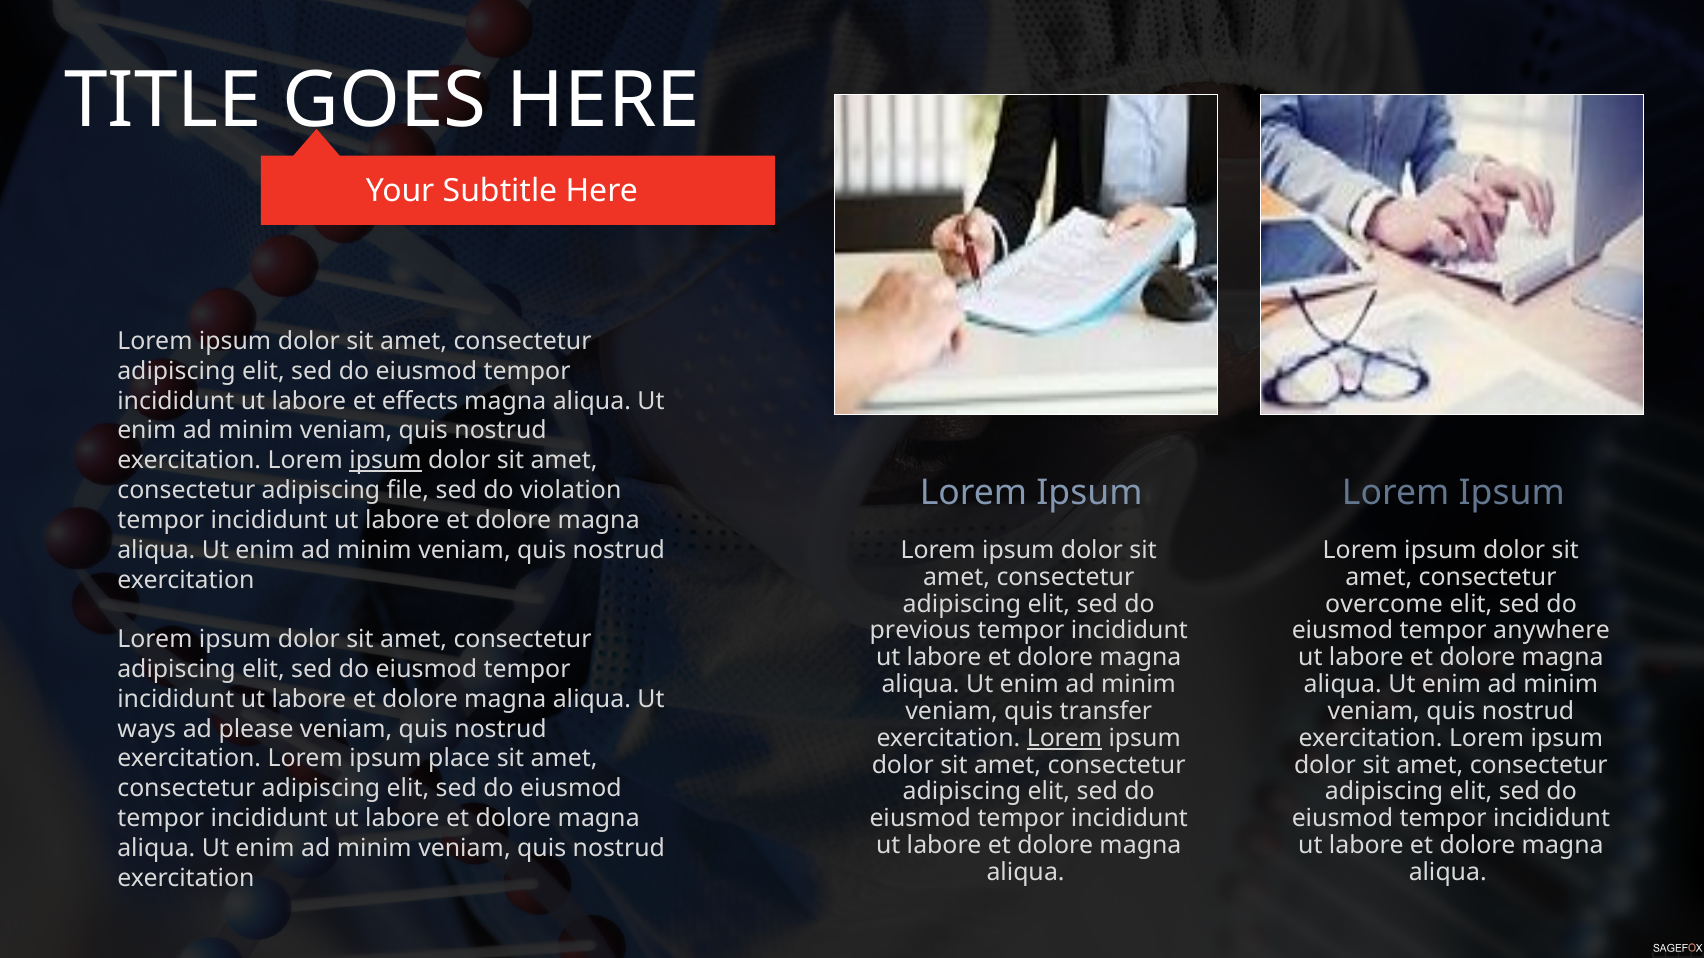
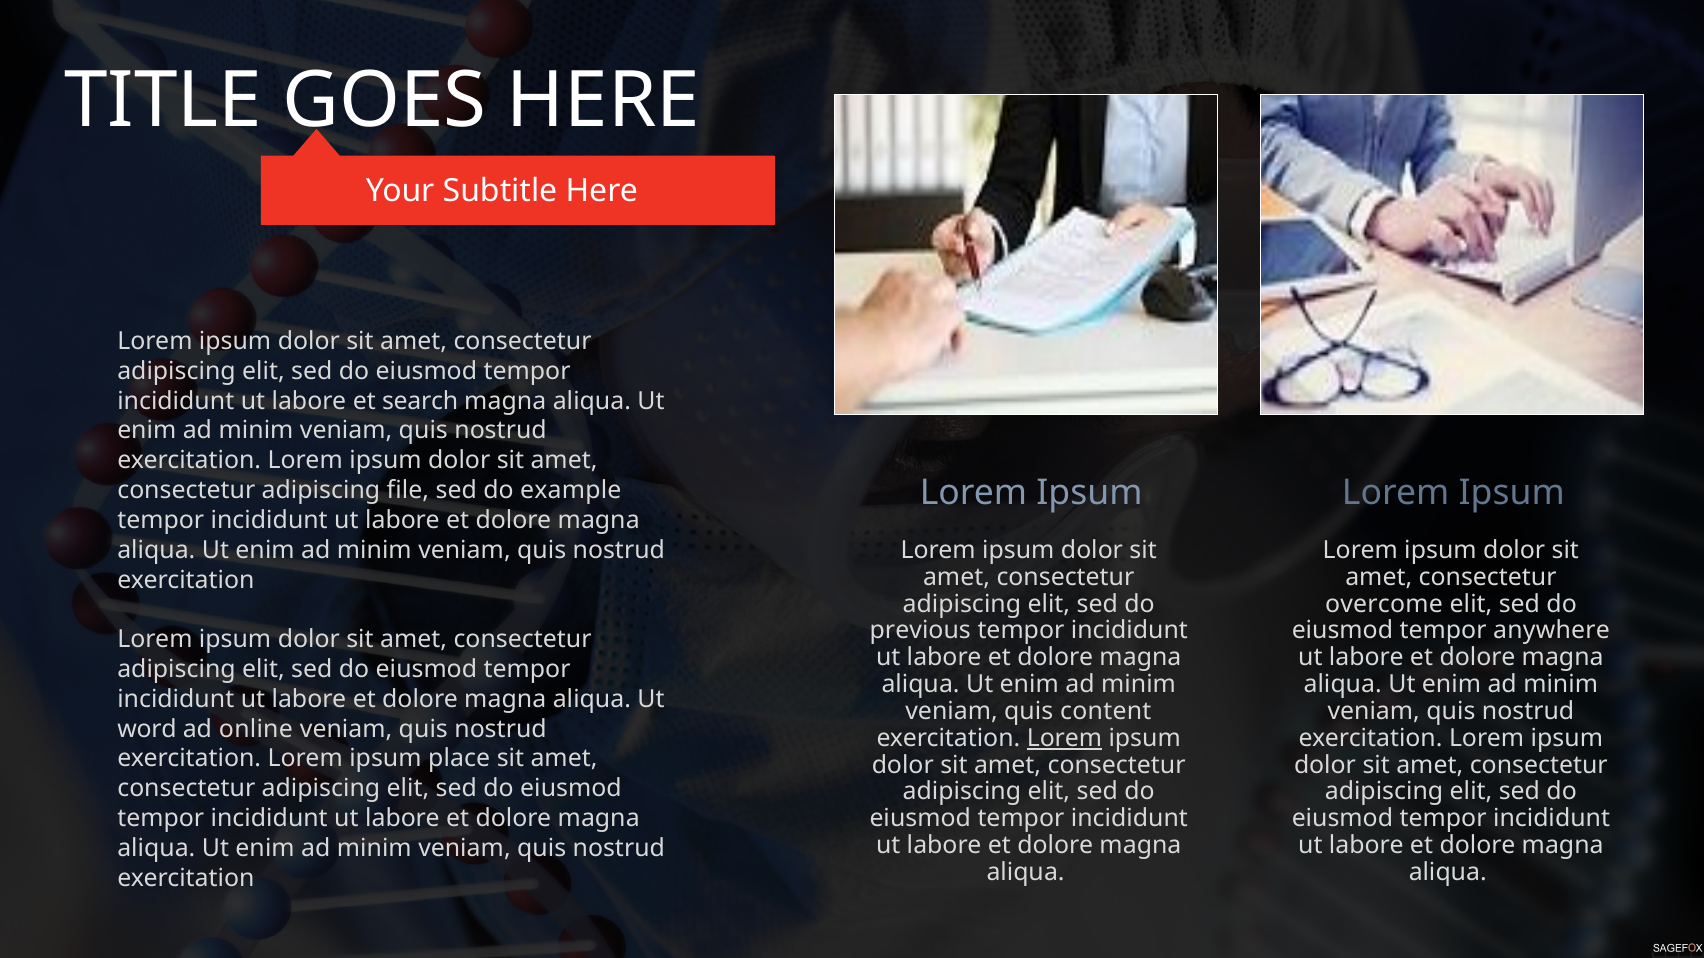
effects: effects -> search
ipsum at (386, 461) underline: present -> none
violation: violation -> example
transfer: transfer -> content
ways: ways -> word
please: please -> online
